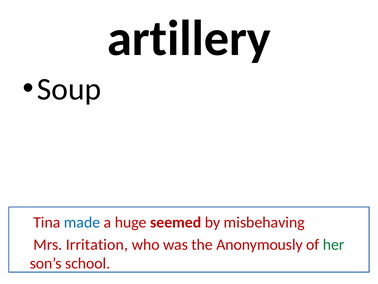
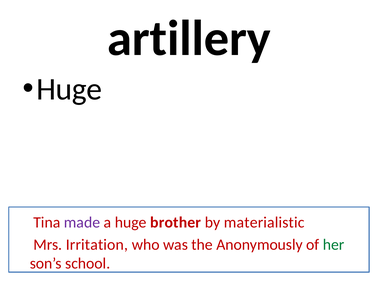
Soup at (69, 89): Soup -> Huge
made colour: blue -> purple
seemed: seemed -> brother
misbehaving: misbehaving -> materialistic
